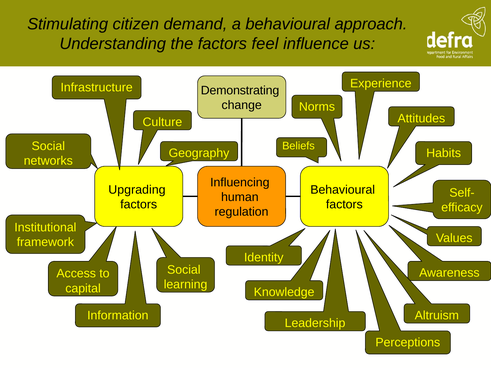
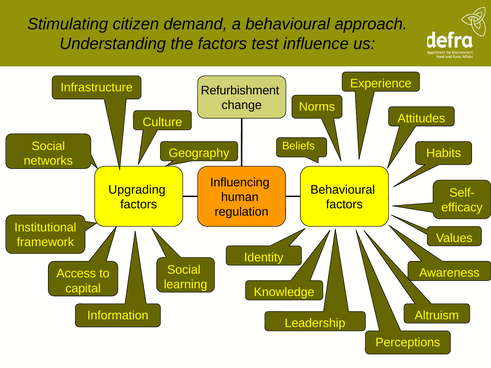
feel: feel -> test
Demonstrating: Demonstrating -> Refurbishment
